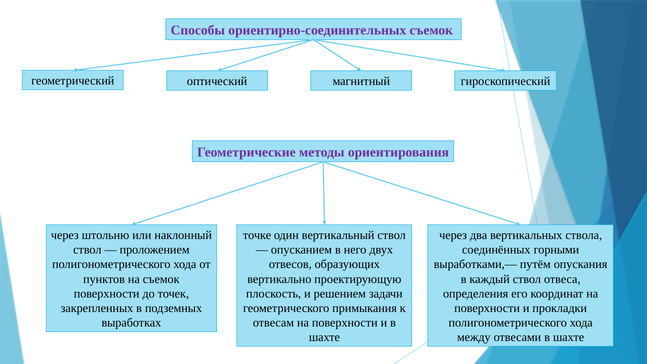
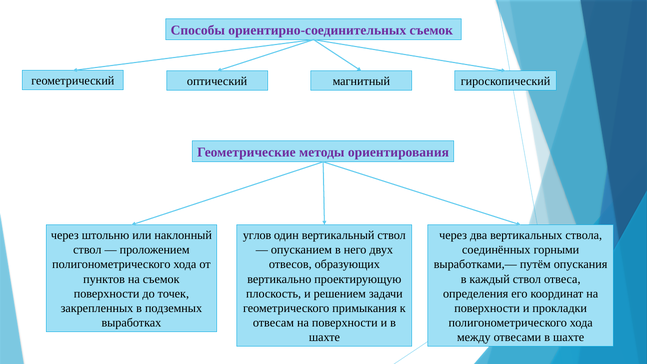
точке: точке -> углов
